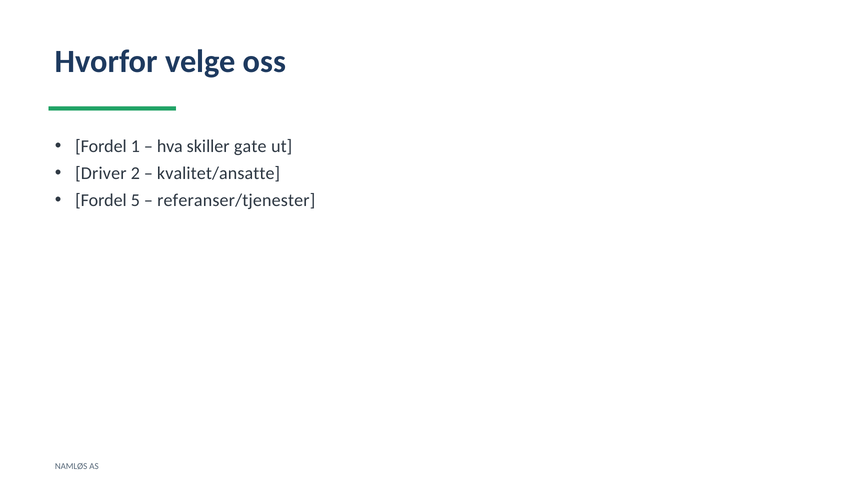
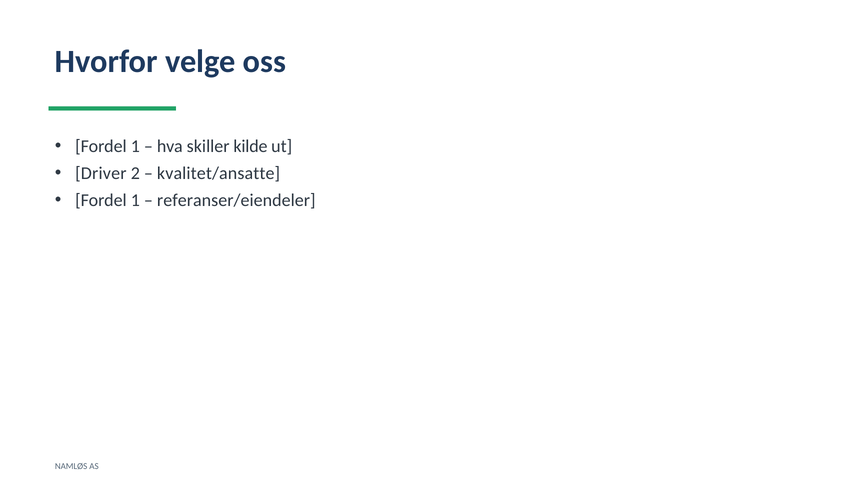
gate: gate -> kilde
5 at (135, 200): 5 -> 1
referanser/tjenester: referanser/tjenester -> referanser/eiendeler
